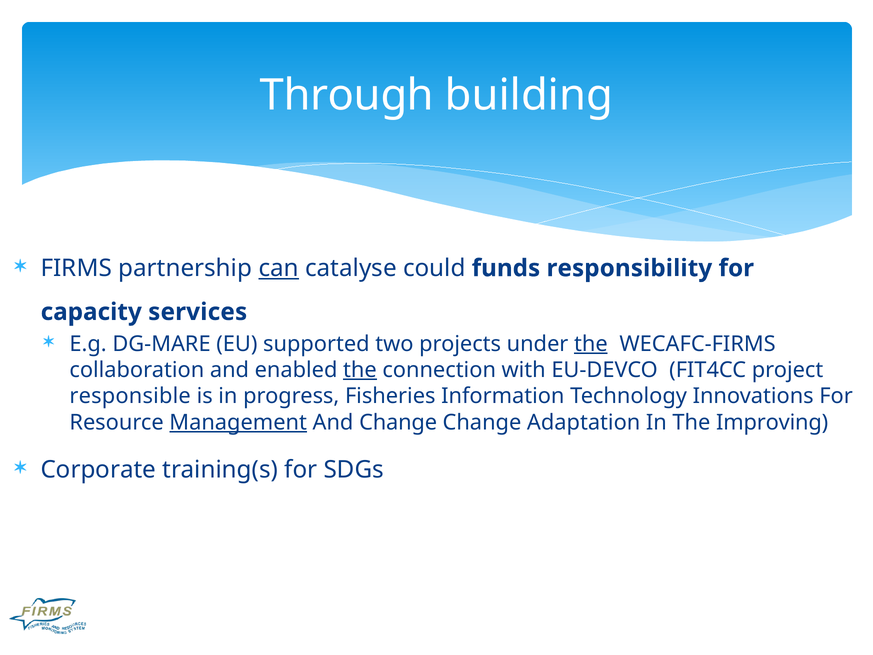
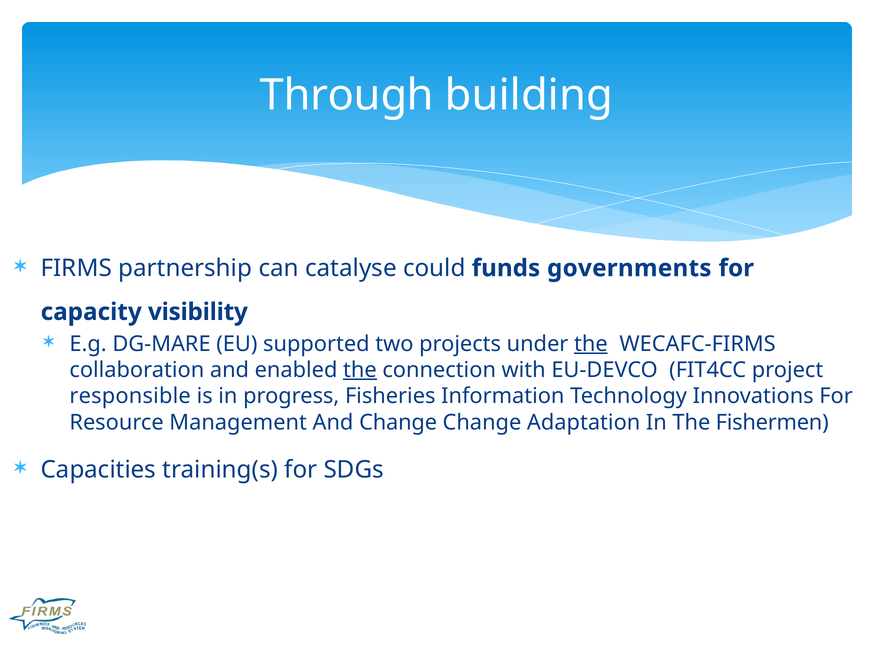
can underline: present -> none
responsibility: responsibility -> governments
services: services -> visibility
Management underline: present -> none
Improving: Improving -> Fishermen
Corporate: Corporate -> Capacities
